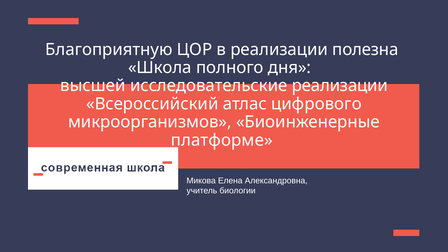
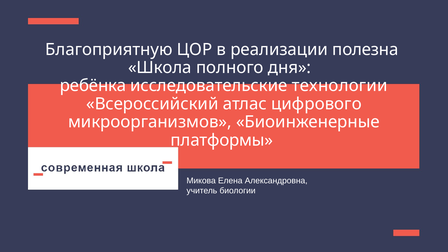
высшей: высшей -> ребёнка
исследовательские реализации: реализации -> технологии
платформе: платформе -> платформы
